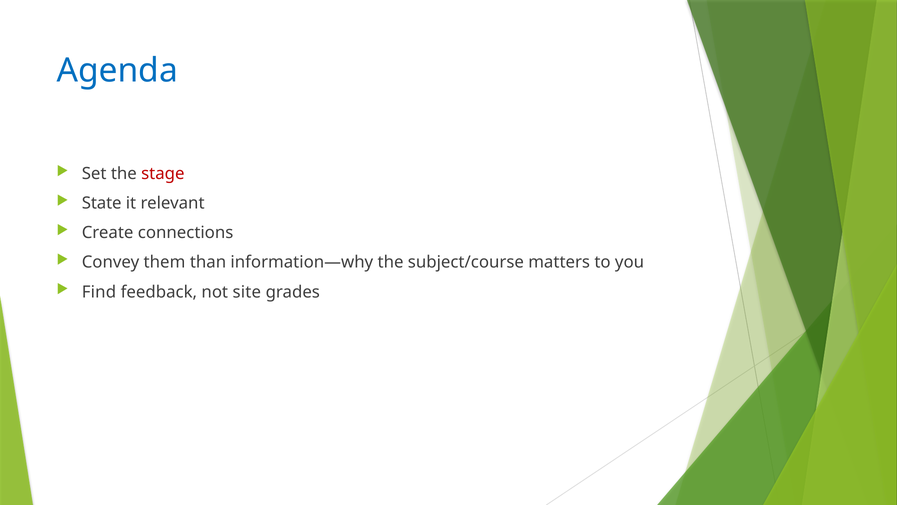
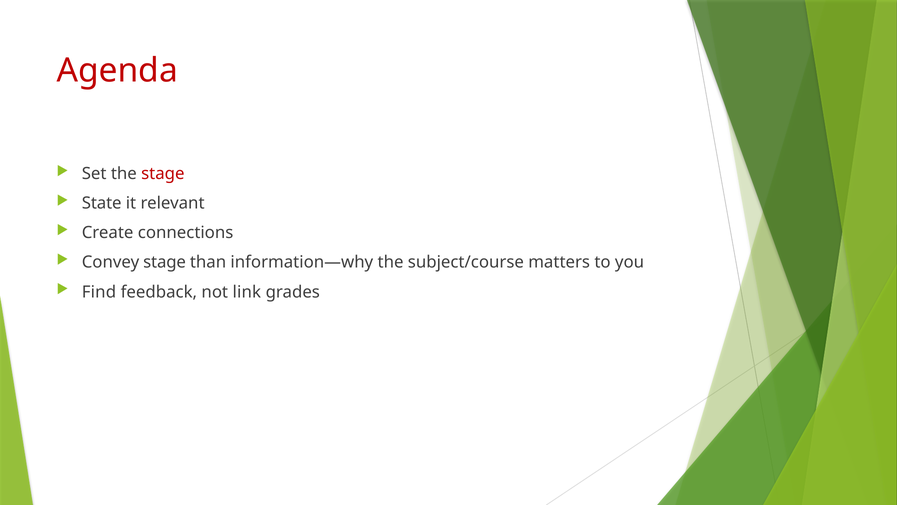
Agenda colour: blue -> red
Convey them: them -> stage
site: site -> link
